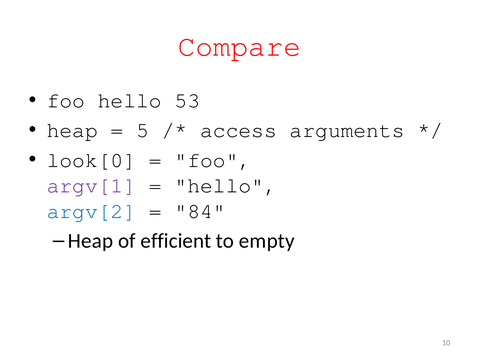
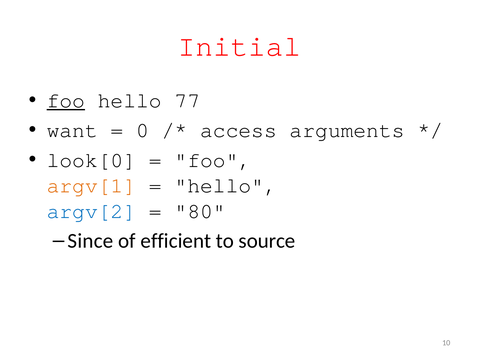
Compare: Compare -> Initial
foo at (66, 101) underline: none -> present
53: 53 -> 77
heap at (72, 130): heap -> want
5: 5 -> 0
argv[1 colour: purple -> orange
84: 84 -> 80
Heap at (90, 241): Heap -> Since
empty: empty -> source
